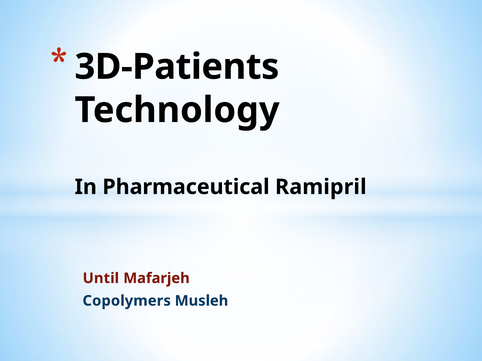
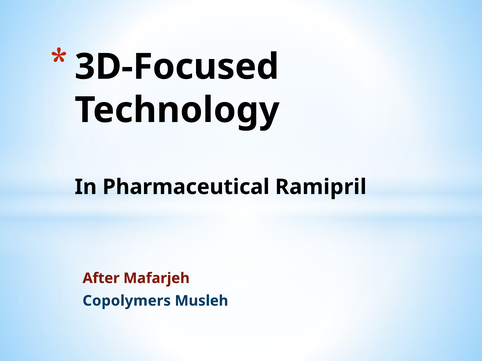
3D-Patients: 3D-Patients -> 3D-Focused
Until: Until -> After
